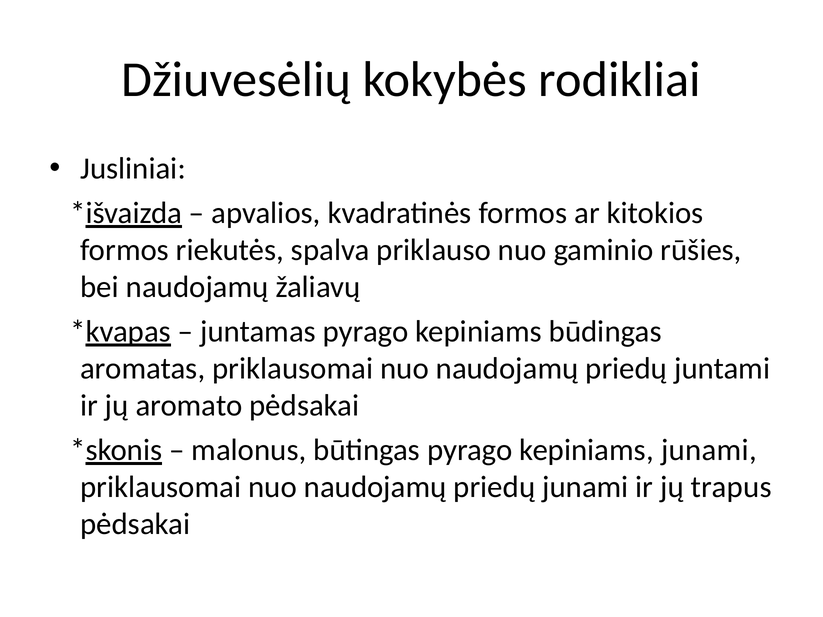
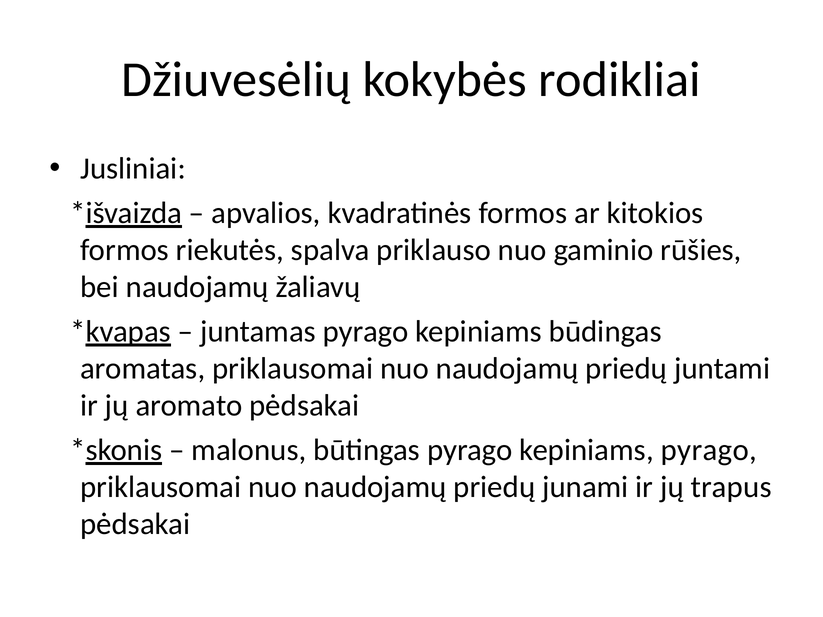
kepiniams junami: junami -> pyrago
